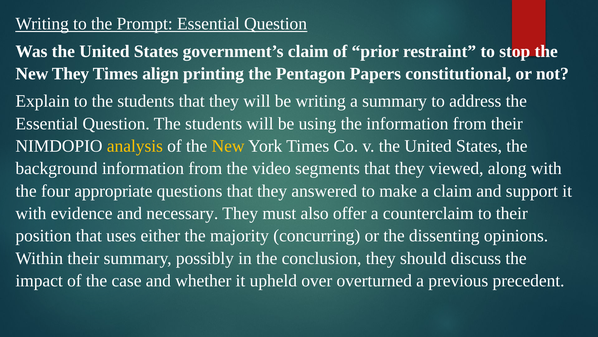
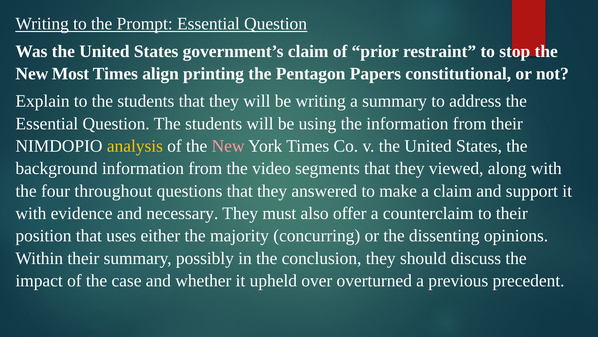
New They: They -> Most
New at (228, 146) colour: yellow -> pink
appropriate: appropriate -> throughout
